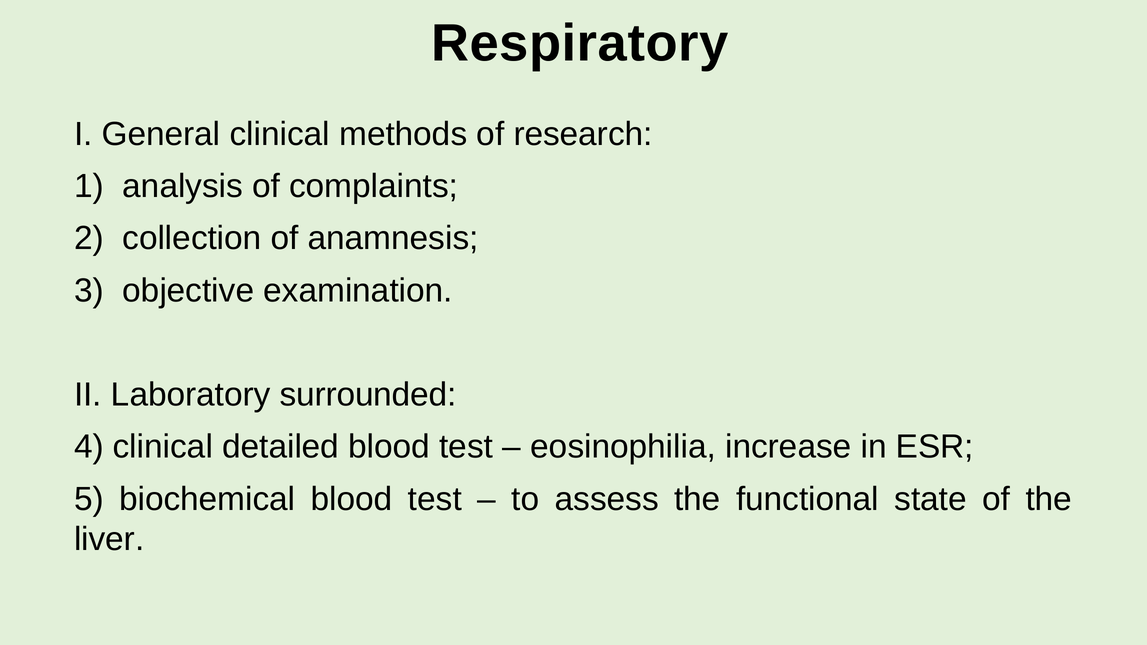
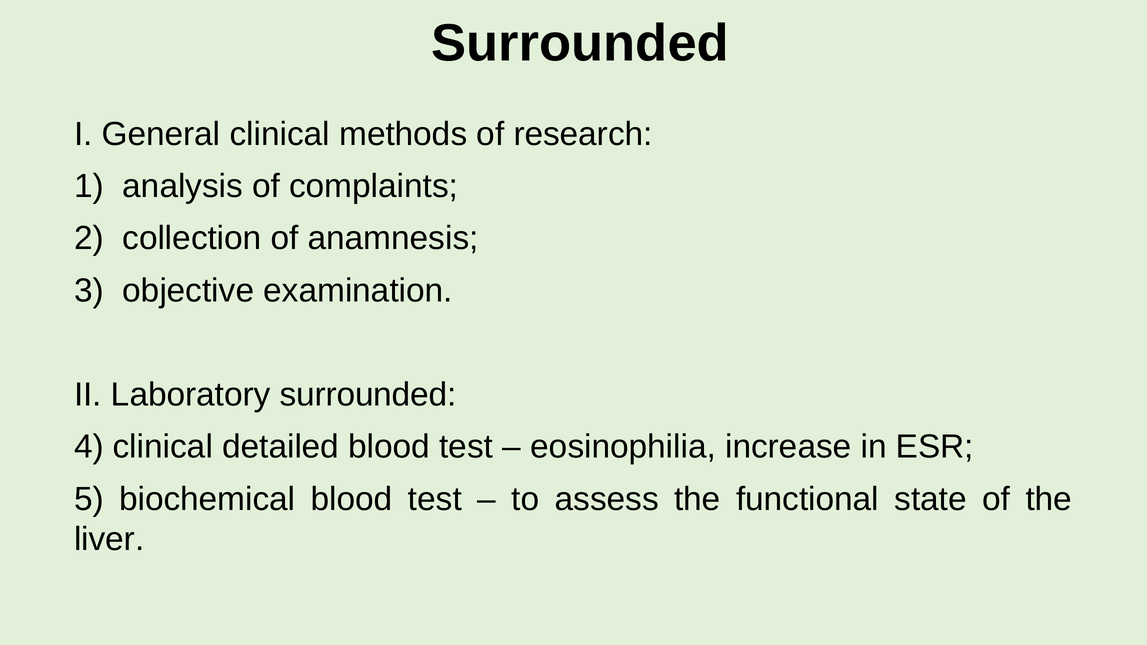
Respiratory at (580, 43): Respiratory -> Surrounded
